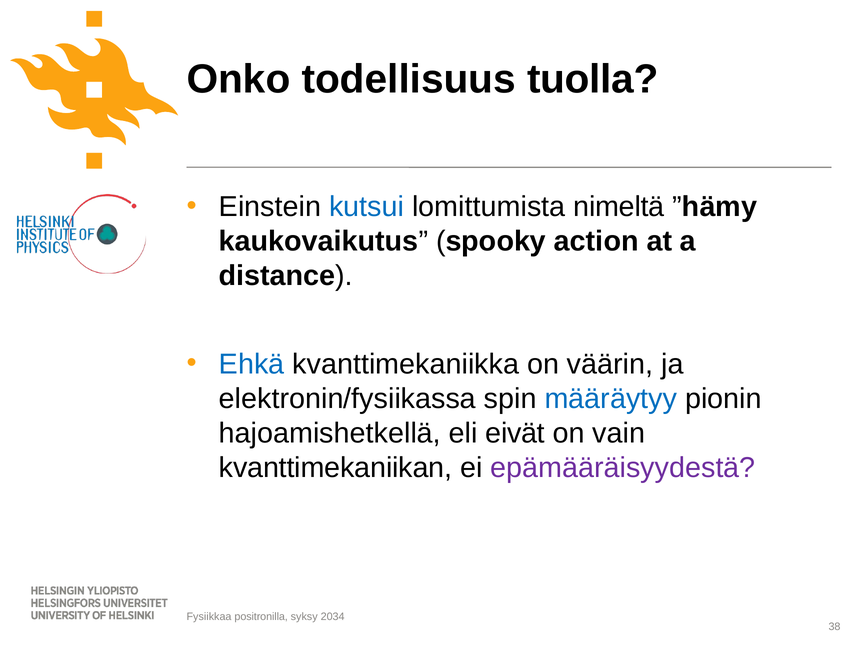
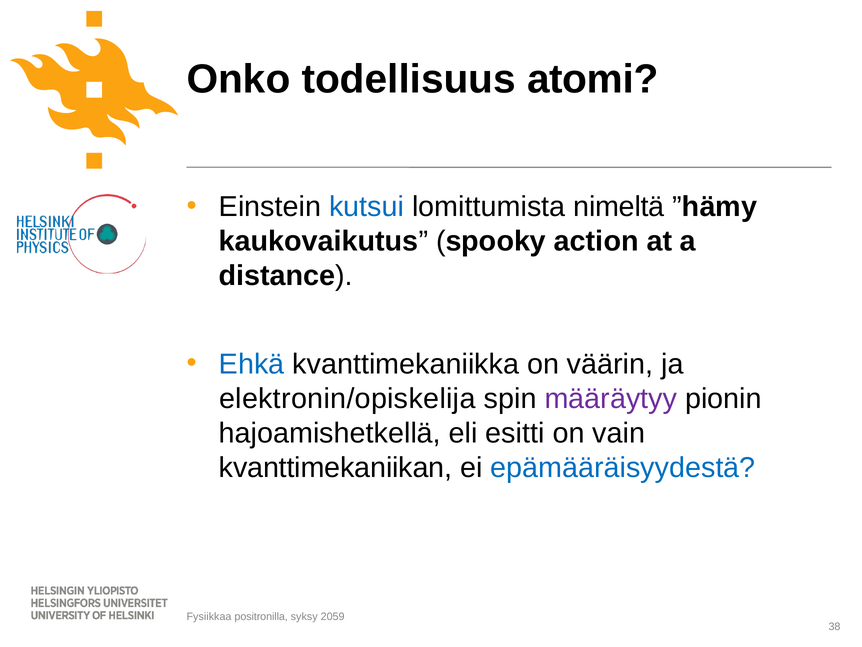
tuolla: tuolla -> atomi
elektronin/fysiikassa: elektronin/fysiikassa -> elektronin/opiskelija
määräytyy colour: blue -> purple
eivät: eivät -> esitti
epämääräisyydestä colour: purple -> blue
2034: 2034 -> 2059
